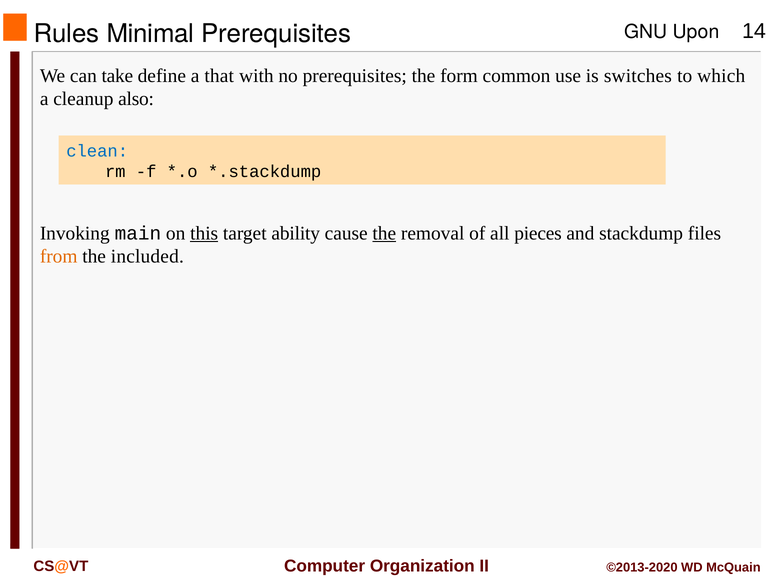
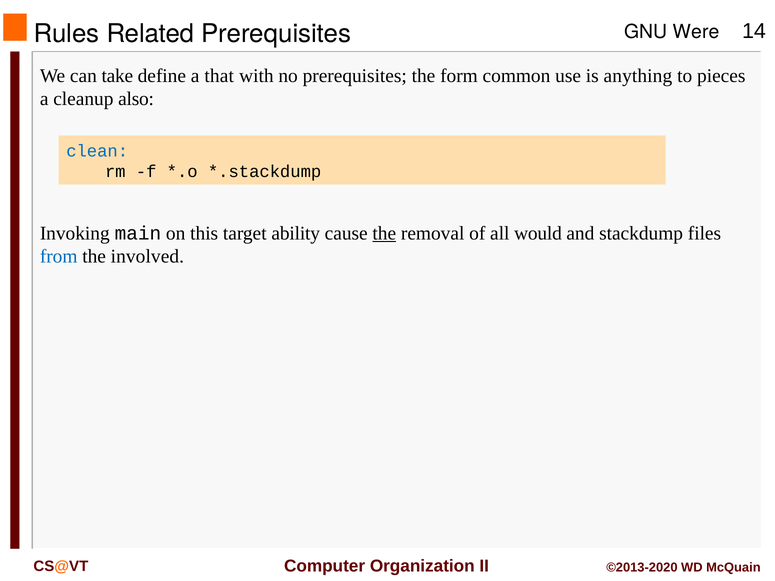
Minimal: Minimal -> Related
Upon: Upon -> Were
switches: switches -> anything
which: which -> pieces
this underline: present -> none
pieces: pieces -> would
from colour: orange -> blue
included: included -> involved
